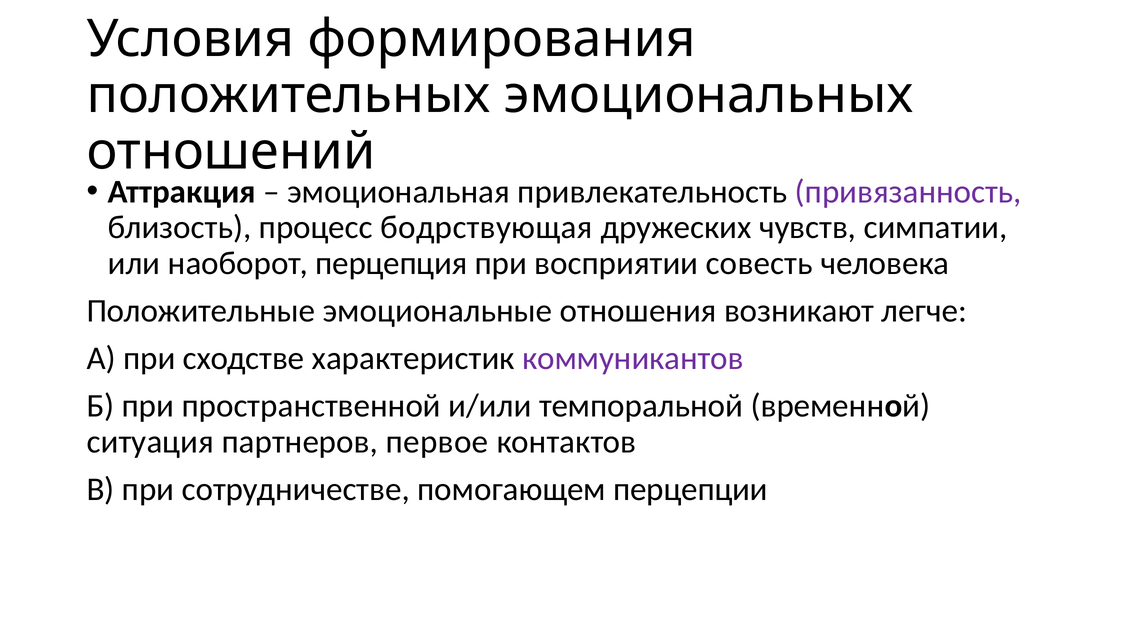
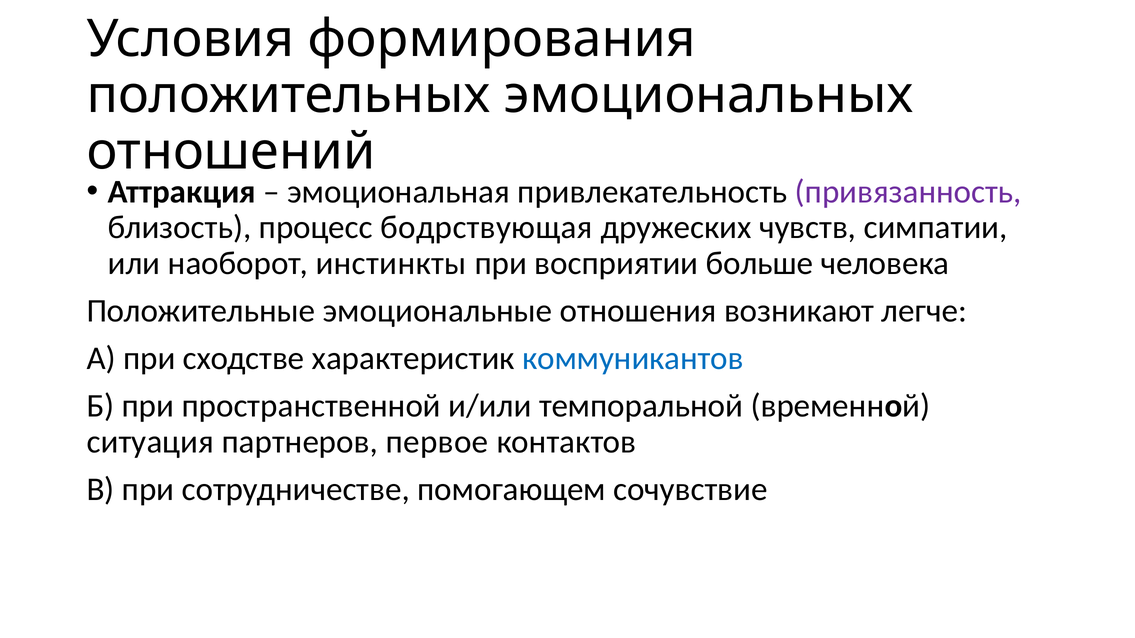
перцепция: перцепция -> инстинкты
совесть: совесть -> больше
коммуникантов colour: purple -> blue
перцепции: перцепции -> сочувствие
